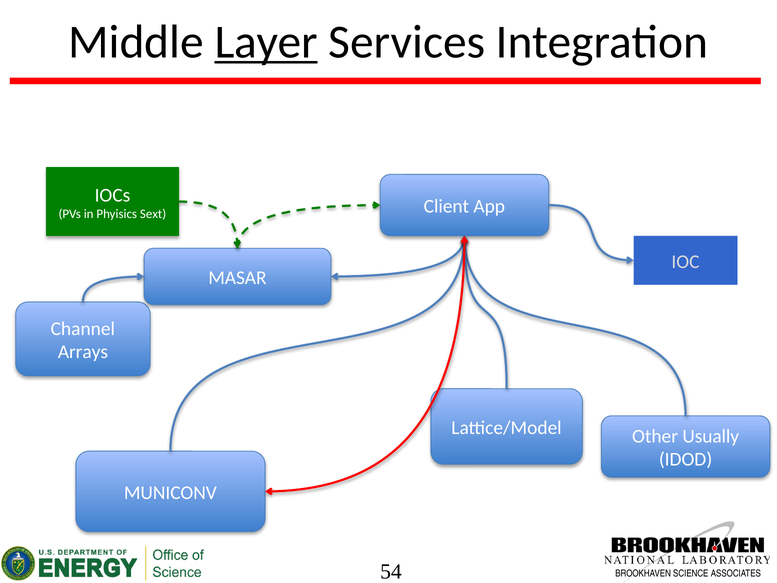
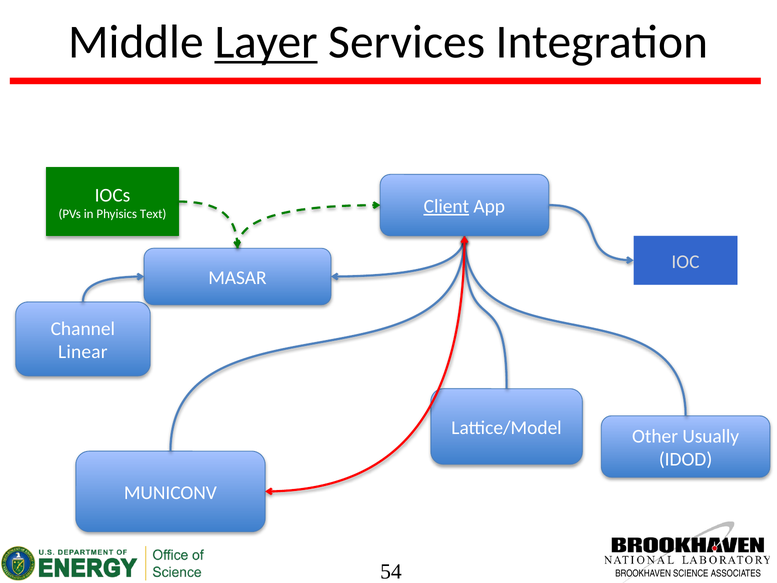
Client underline: none -> present
Sext: Sext -> Text
Arrays: Arrays -> Linear
